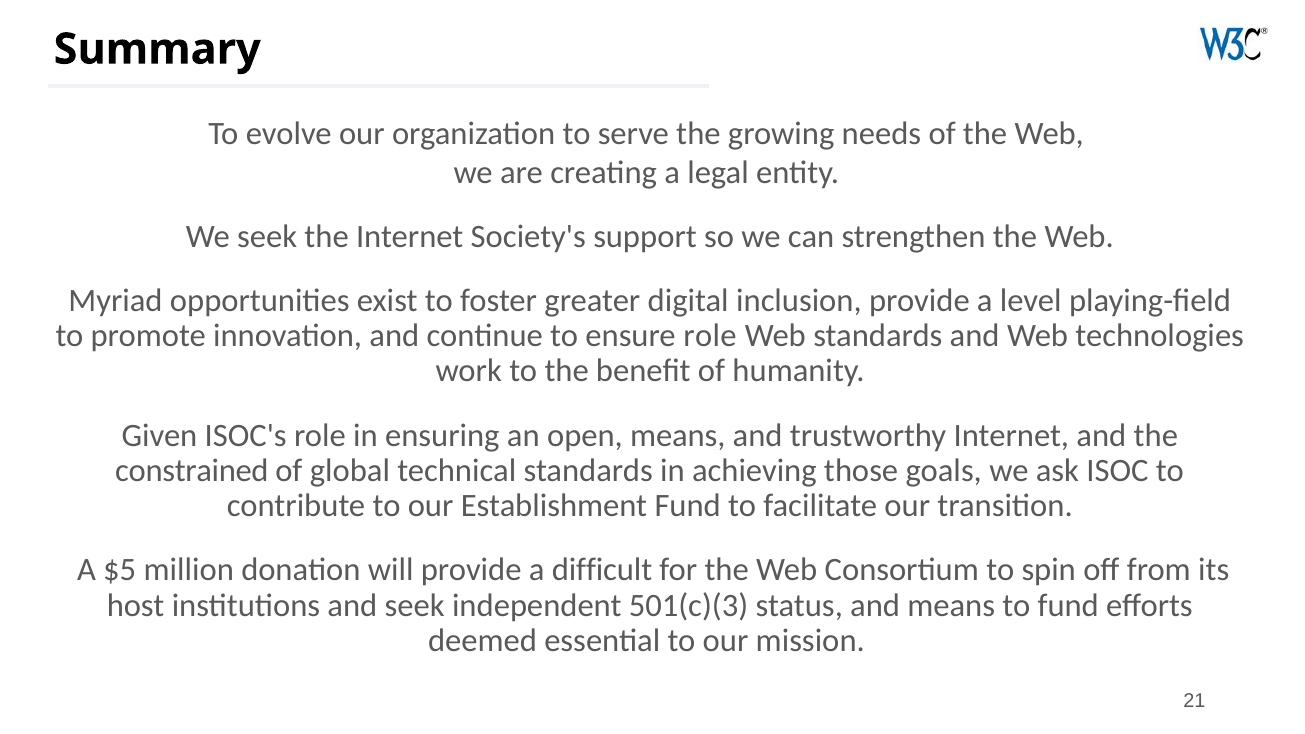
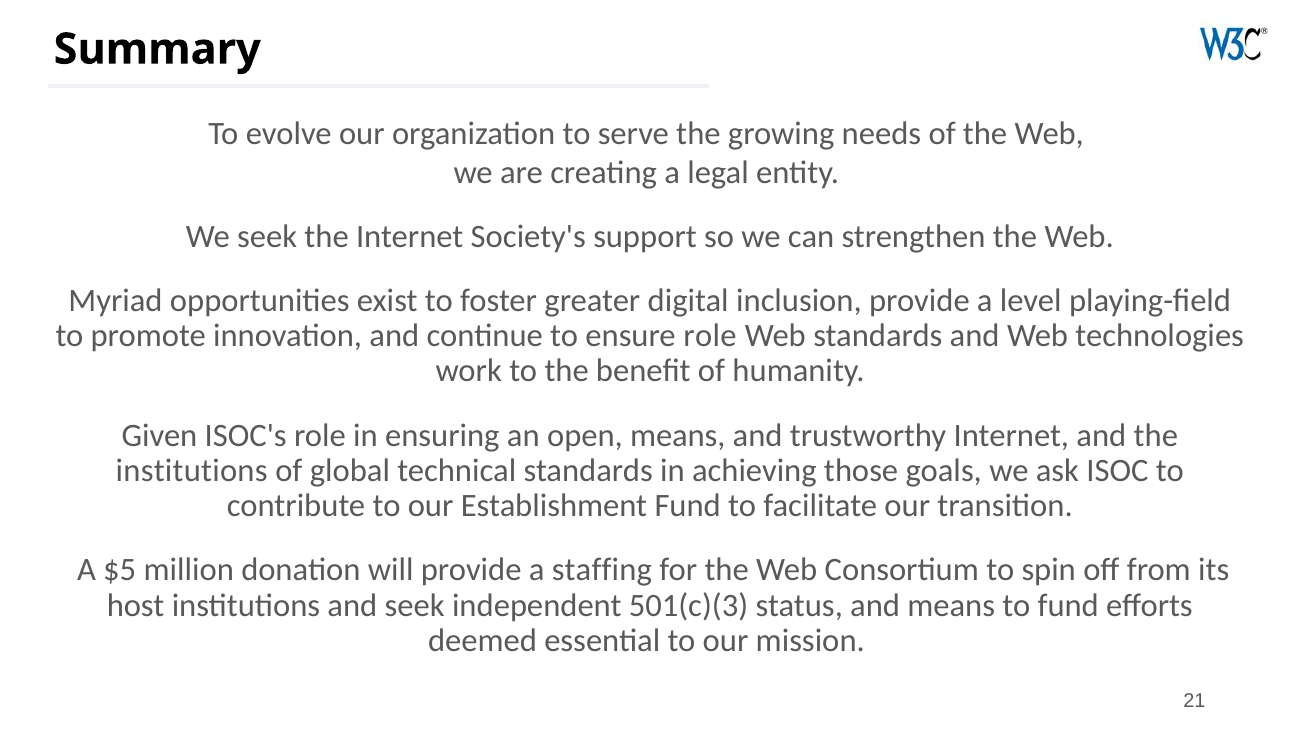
constrained at (192, 471): constrained -> institutions
difficult: difficult -> staffing
